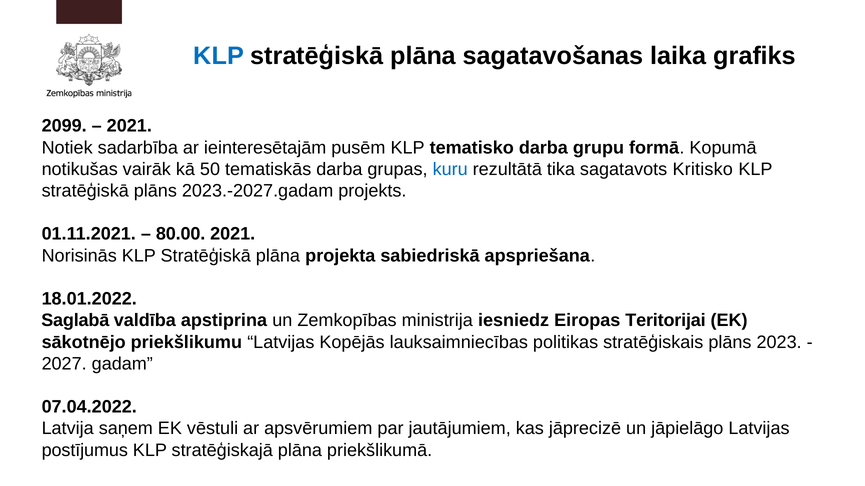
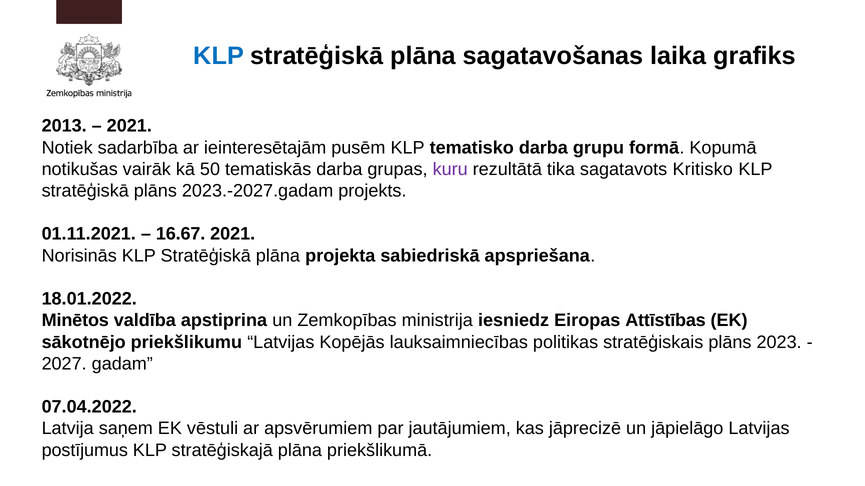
2099: 2099 -> 2013
kuru colour: blue -> purple
80.00: 80.00 -> 16.67
Saglabā: Saglabā -> Minētos
Teritorijai: Teritorijai -> Attīstības
